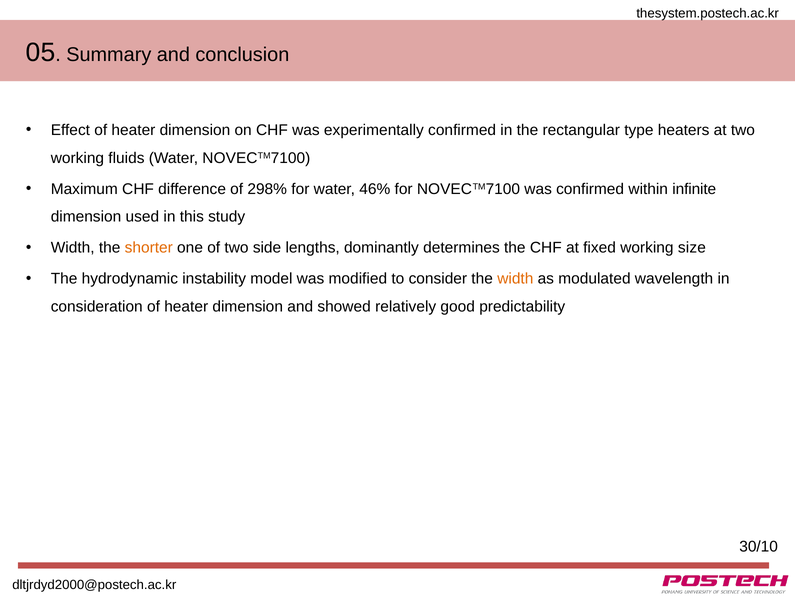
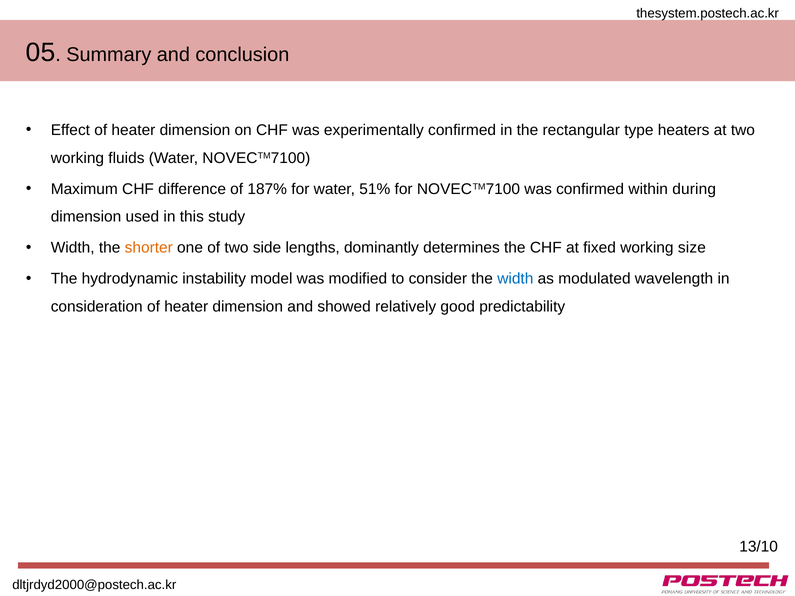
298%: 298% -> 187%
46%: 46% -> 51%
infinite: infinite -> during
width at (515, 279) colour: orange -> blue
30/10: 30/10 -> 13/10
